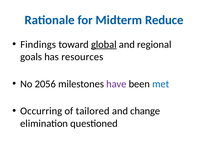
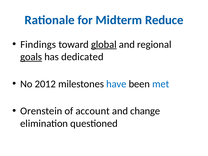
goals underline: none -> present
resources: resources -> dedicated
2056: 2056 -> 2012
have colour: purple -> blue
Occurring: Occurring -> Orenstein
tailored: tailored -> account
